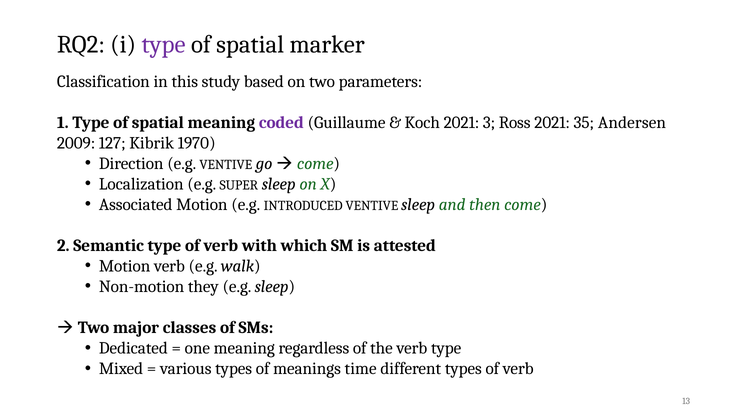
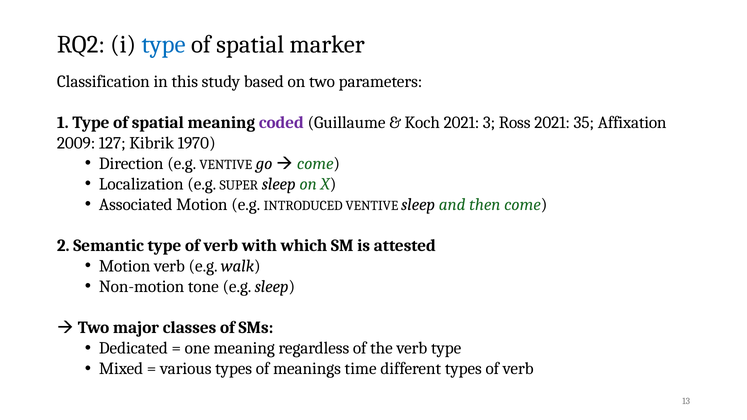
type at (164, 45) colour: purple -> blue
Andersen: Andersen -> Affixation
they: they -> tone
